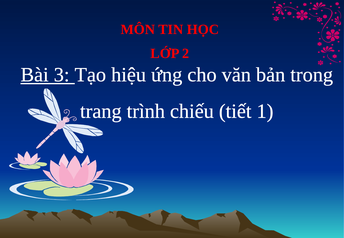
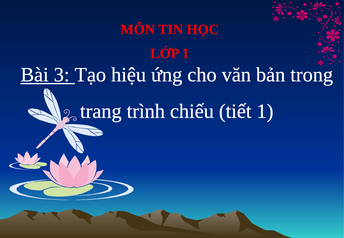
LỚP 2: 2 -> 1
